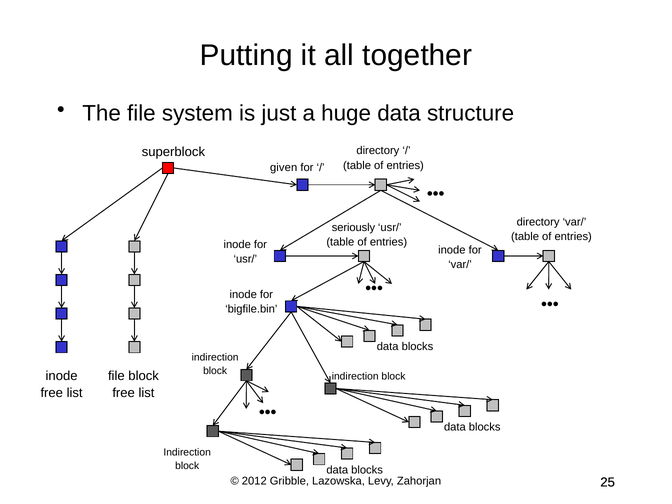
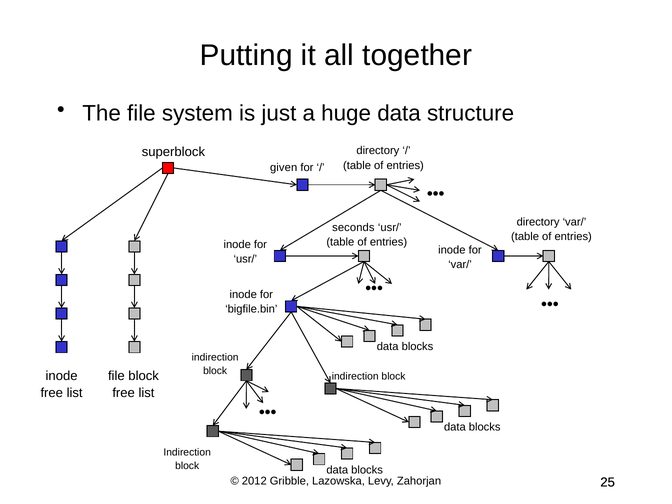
seriously: seriously -> seconds
